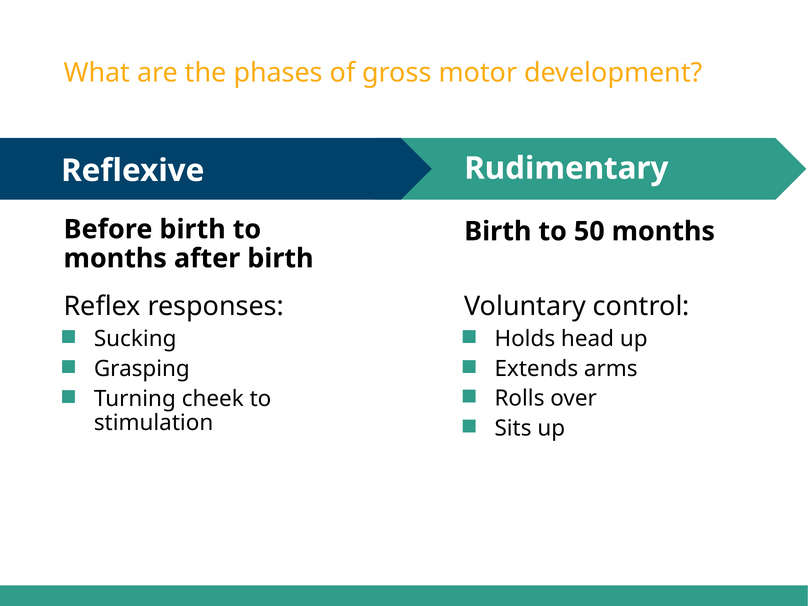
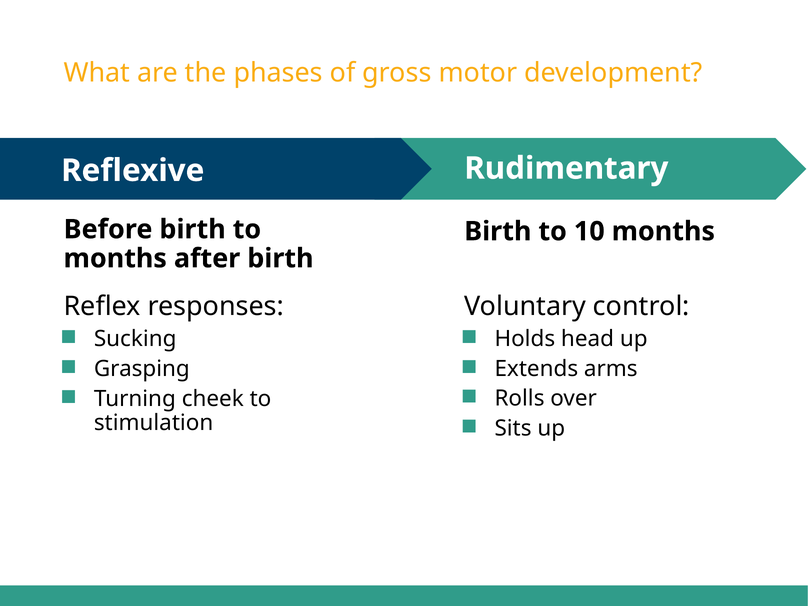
50: 50 -> 10
